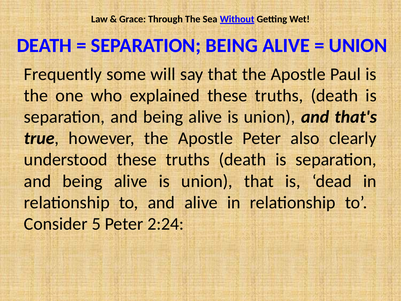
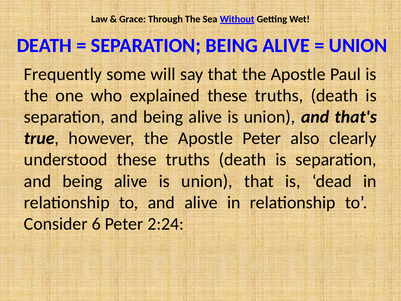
5: 5 -> 6
